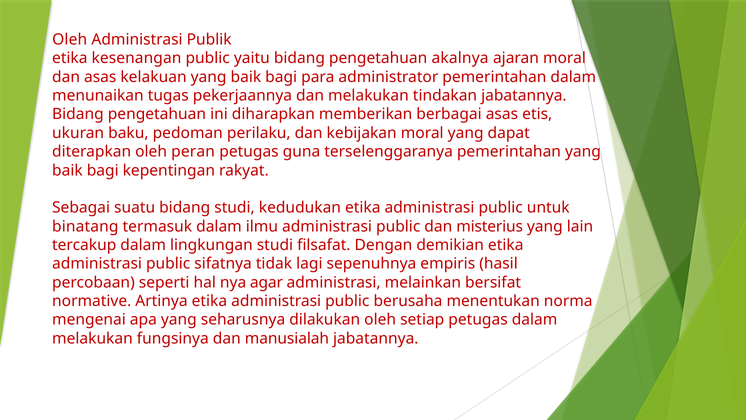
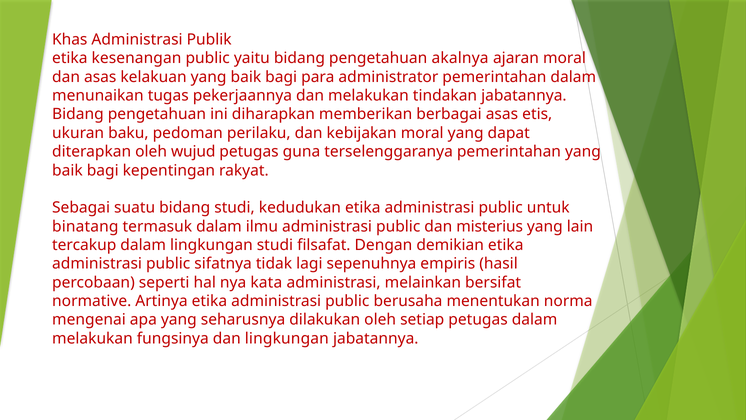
Oleh at (70, 40): Oleh -> Khas
peran: peran -> wujud
agar: agar -> kata
dan manusialah: manusialah -> lingkungan
